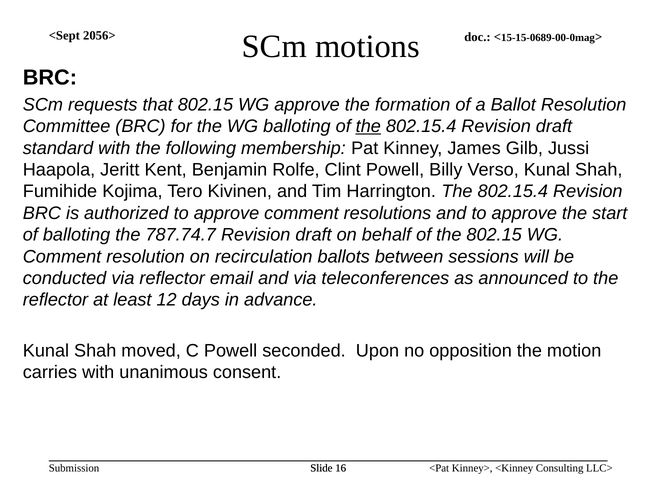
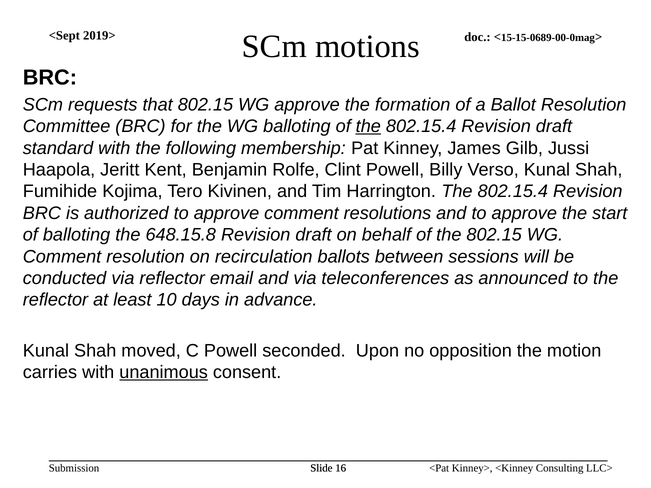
2056>: 2056> -> 2019>
787.74.7: 787.74.7 -> 648.15.8
12: 12 -> 10
unanimous underline: none -> present
